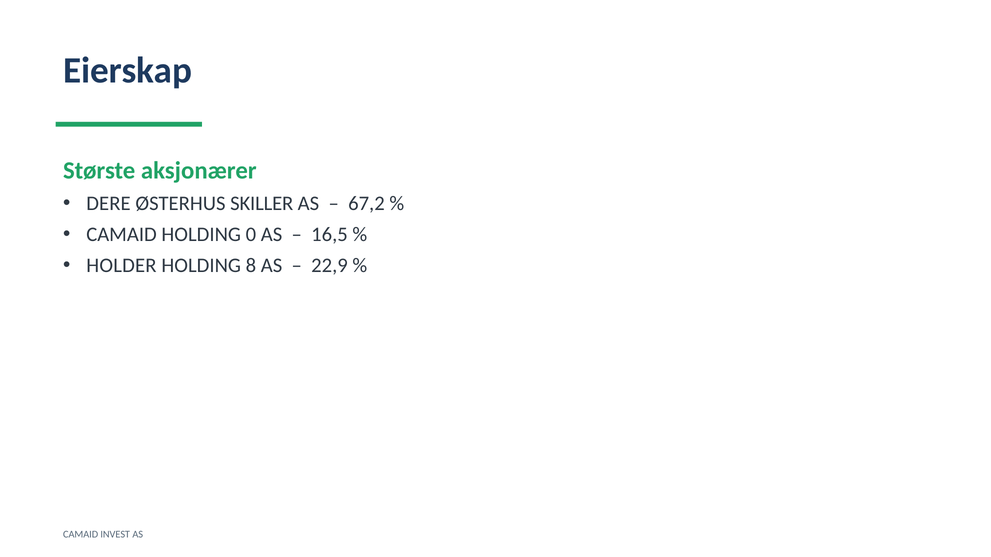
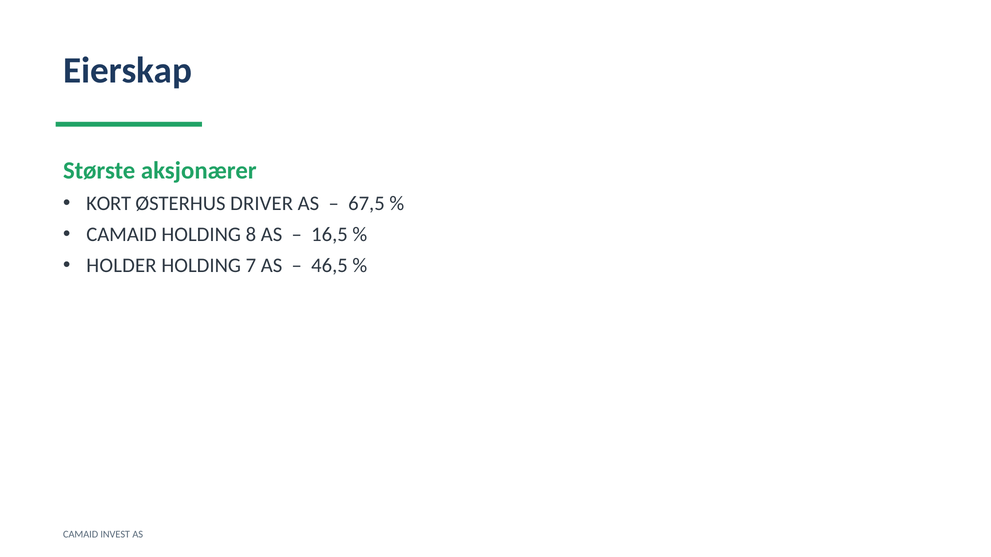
DERE: DERE -> KORT
SKILLER: SKILLER -> DRIVER
67,2: 67,2 -> 67,5
0: 0 -> 8
8: 8 -> 7
22,9: 22,9 -> 46,5
